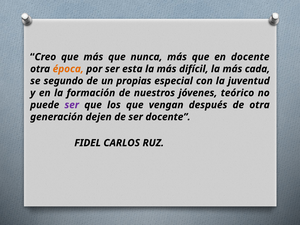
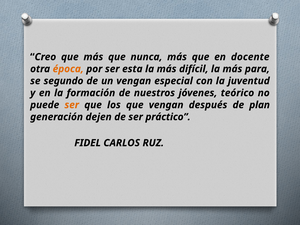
cada: cada -> para
un propias: propias -> vengan
ser at (72, 105) colour: purple -> orange
de otra: otra -> plan
ser docente: docente -> práctico
